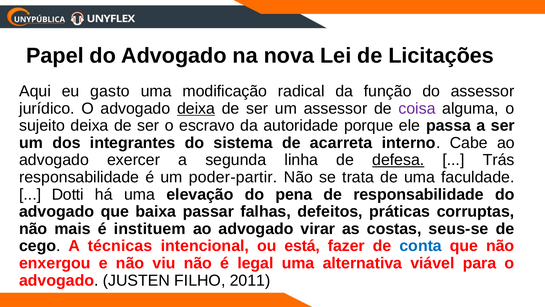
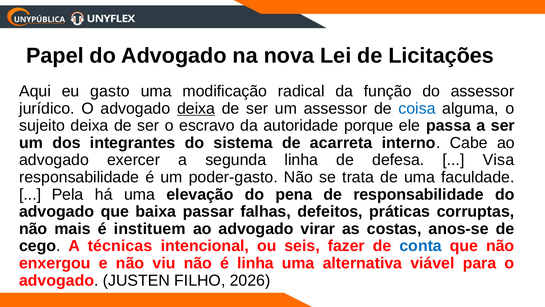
coisa colour: purple -> blue
defesa underline: present -> none
Trás: Trás -> Visa
poder-partir: poder-partir -> poder-gasto
Dotti: Dotti -> Pela
seus-se: seus-se -> anos-se
está: está -> seis
é legal: legal -> linha
2011: 2011 -> 2026
